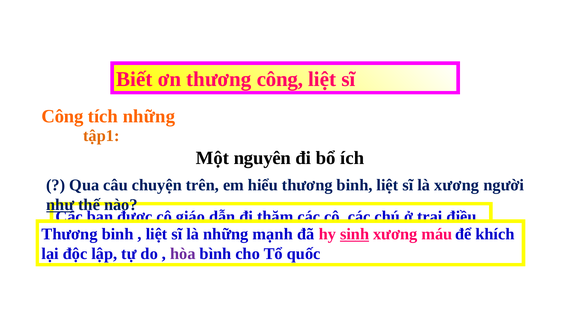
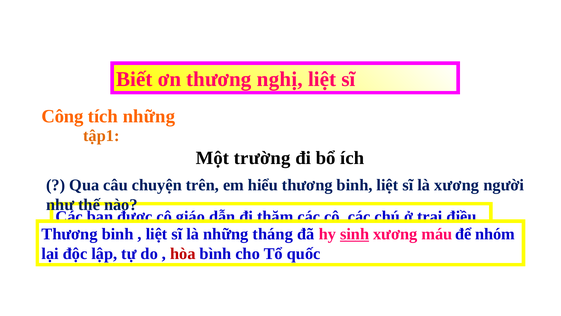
thương công: công -> nghị
nguyên: nguyên -> trường
như underline: present -> none
mạnh at (273, 234): mạnh -> tháng
khích: khích -> nhóm
hòa colour: purple -> red
